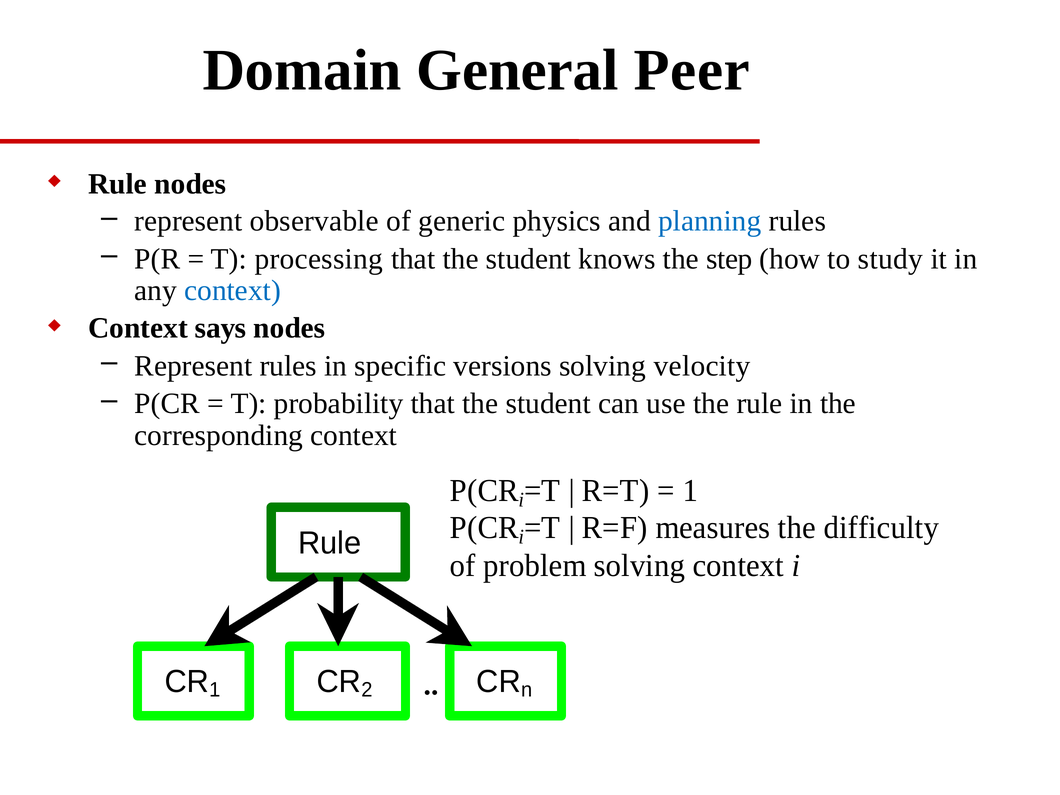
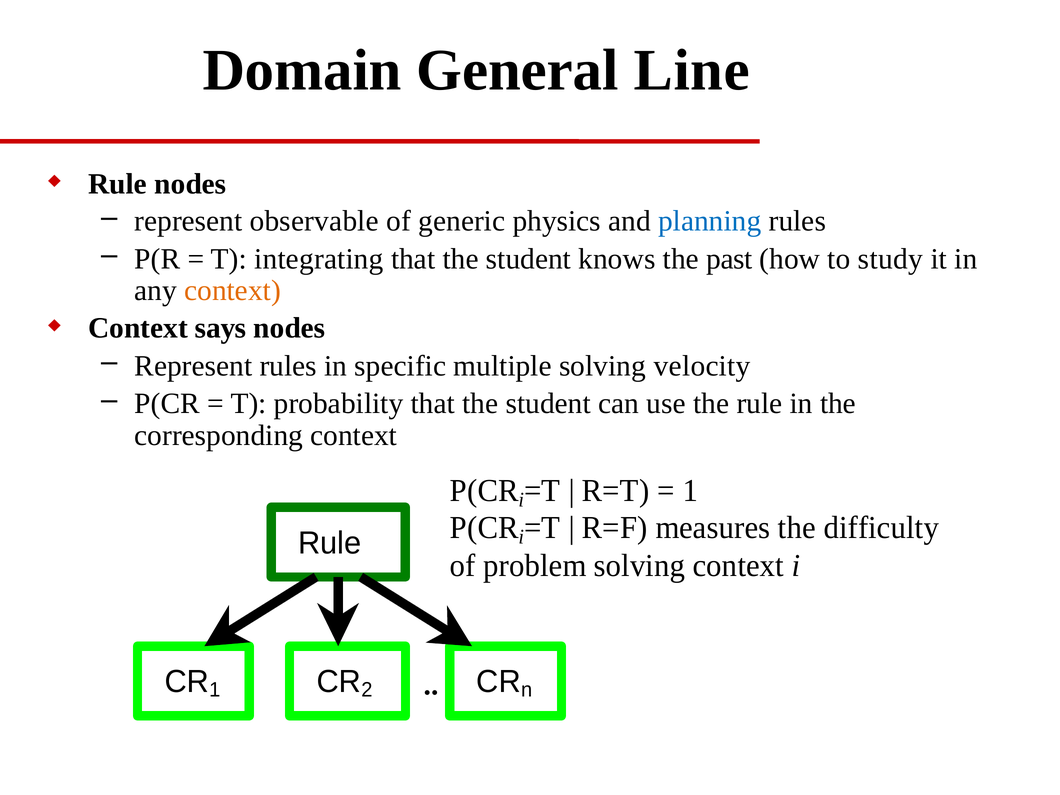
Peer: Peer -> Line
processing: processing -> integrating
step: step -> past
context at (233, 291) colour: blue -> orange
versions: versions -> multiple
